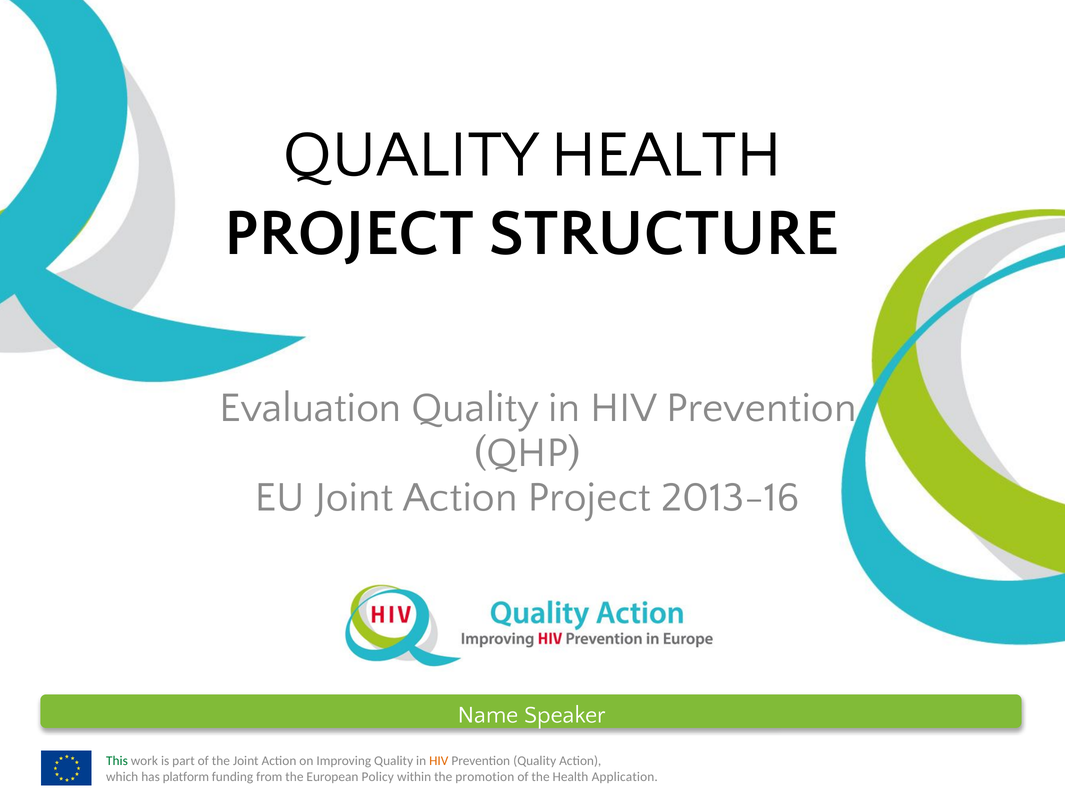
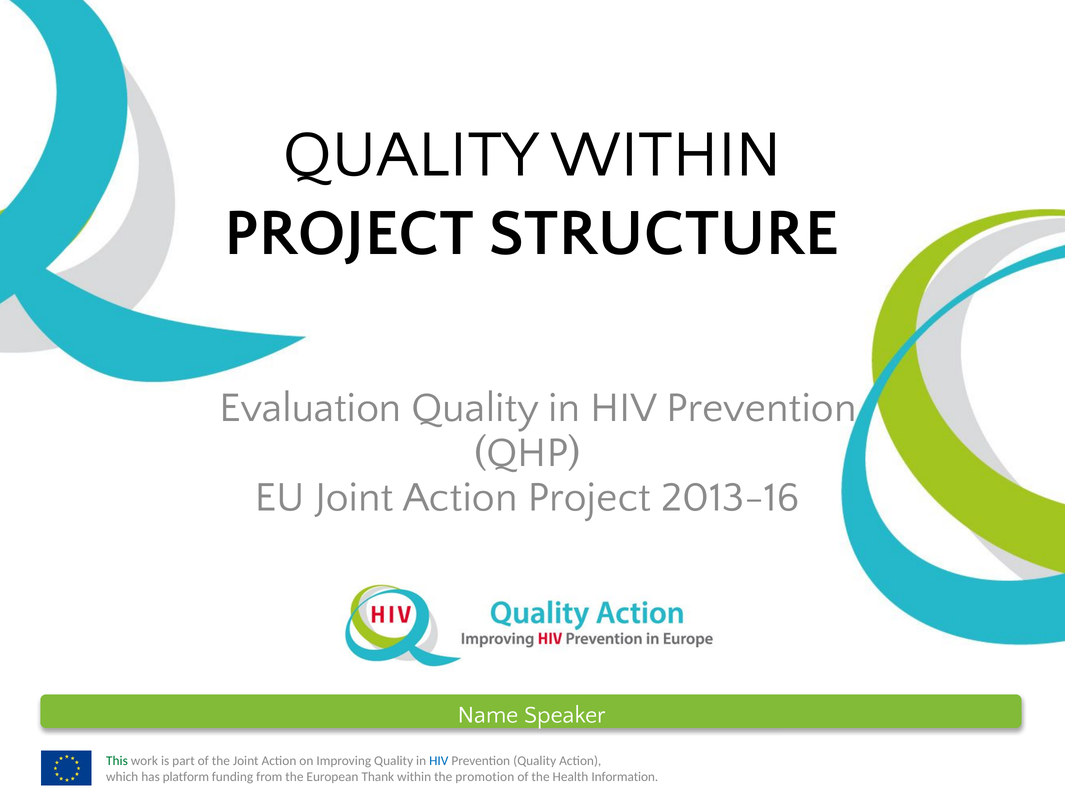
QUALITY HEALTH: HEALTH -> WITHIN
HIV at (439, 761) colour: orange -> blue
Policy: Policy -> Thank
Application: Application -> Information
